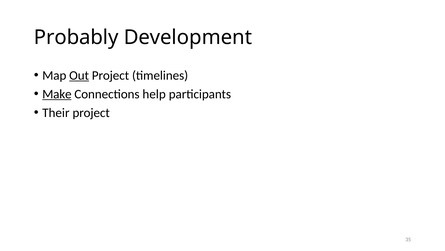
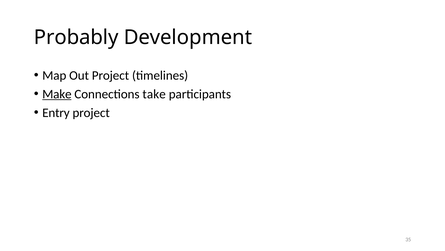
Out underline: present -> none
help: help -> take
Their: Their -> Entry
